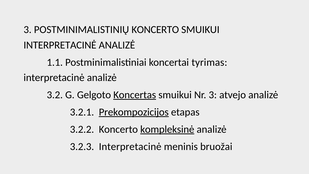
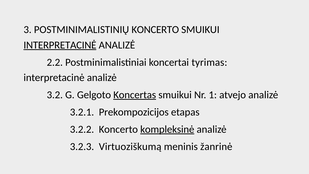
INTERPRETACINĖ at (60, 45) underline: none -> present
1.1: 1.1 -> 2.2
Nr 3: 3 -> 1
Prekompozicijos underline: present -> none
3.2.3 Interpretacinė: Interpretacinė -> Virtuoziškumą
bruožai: bruožai -> žanrinė
